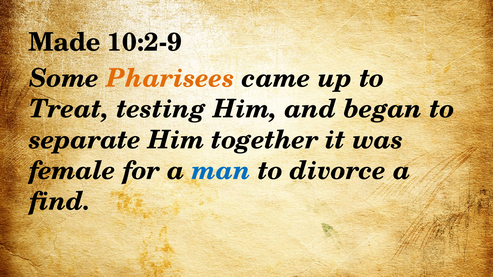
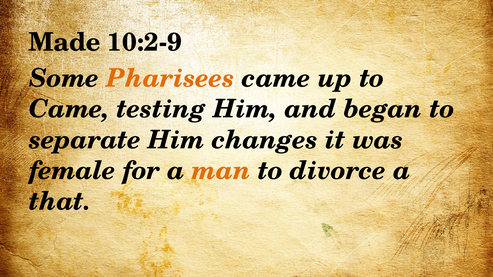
Treat at (69, 109): Treat -> Came
together: together -> changes
man colour: blue -> orange
find: find -> that
